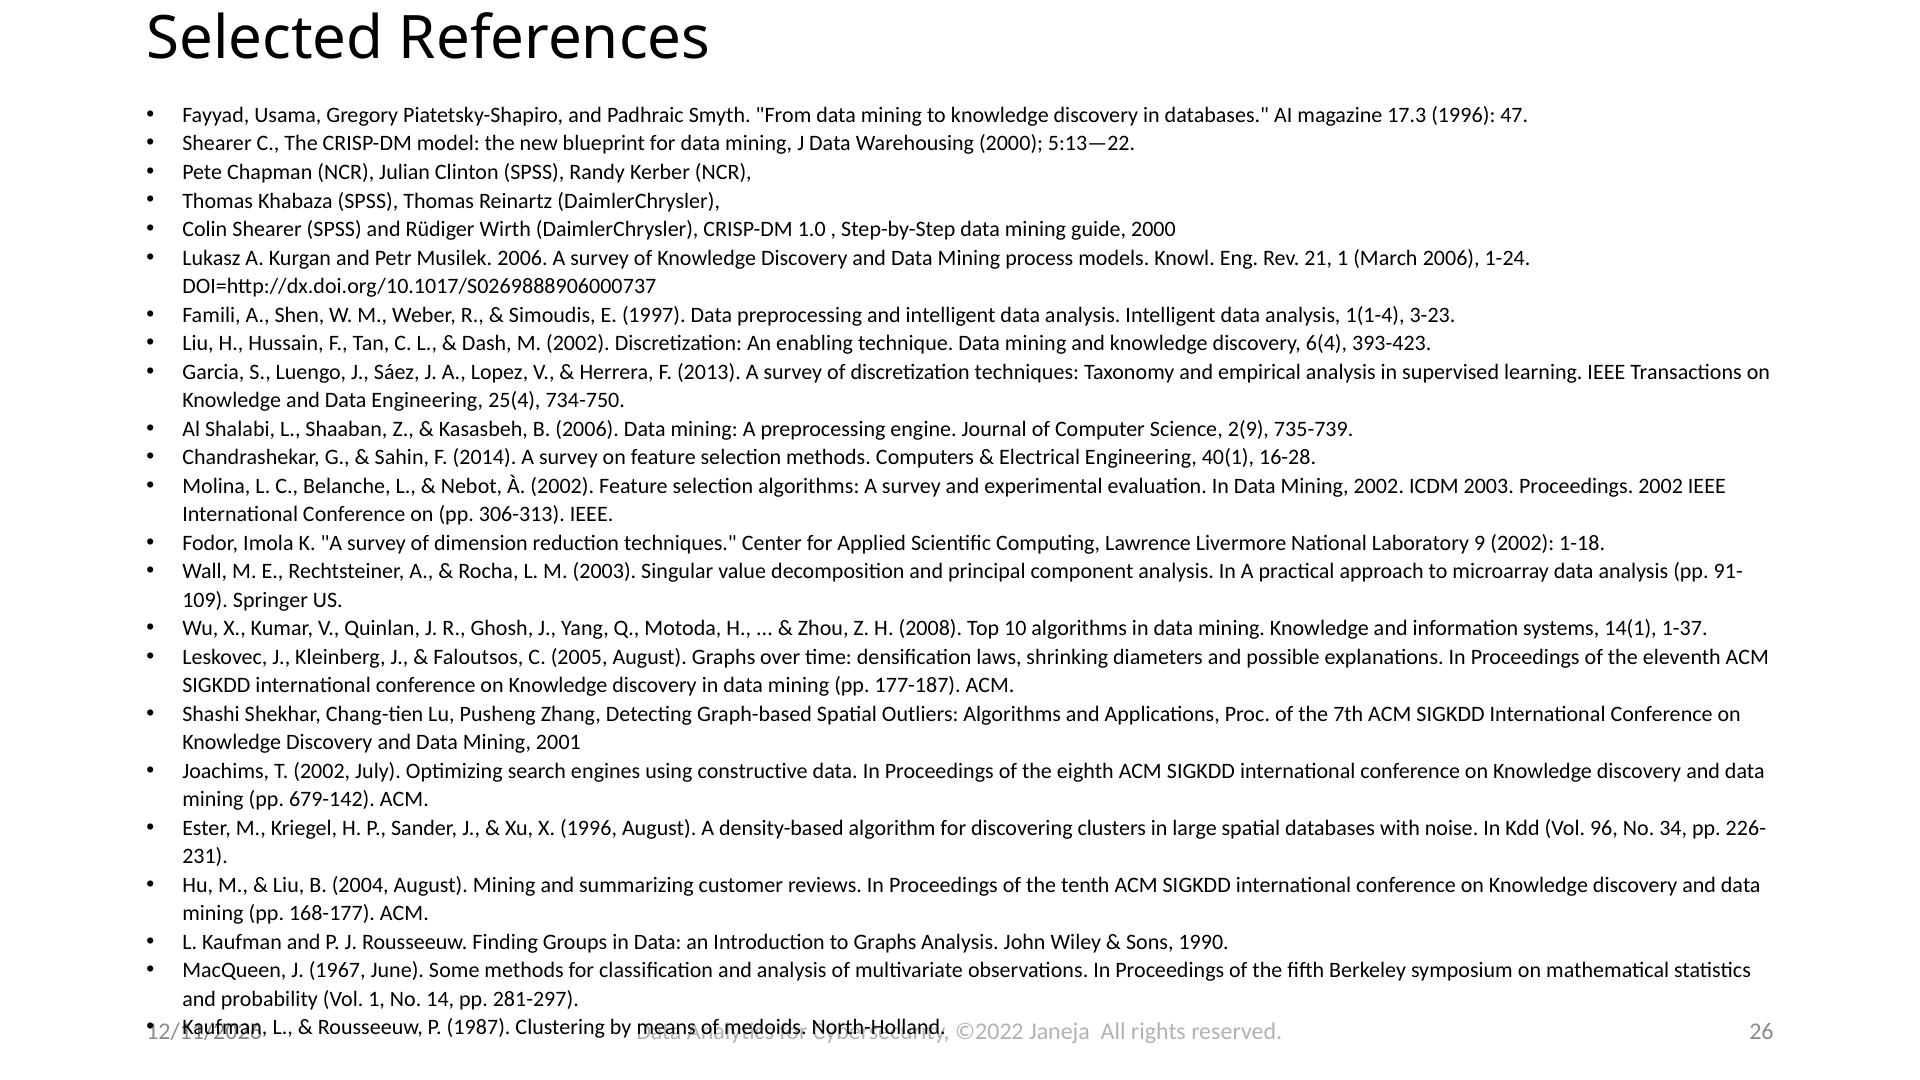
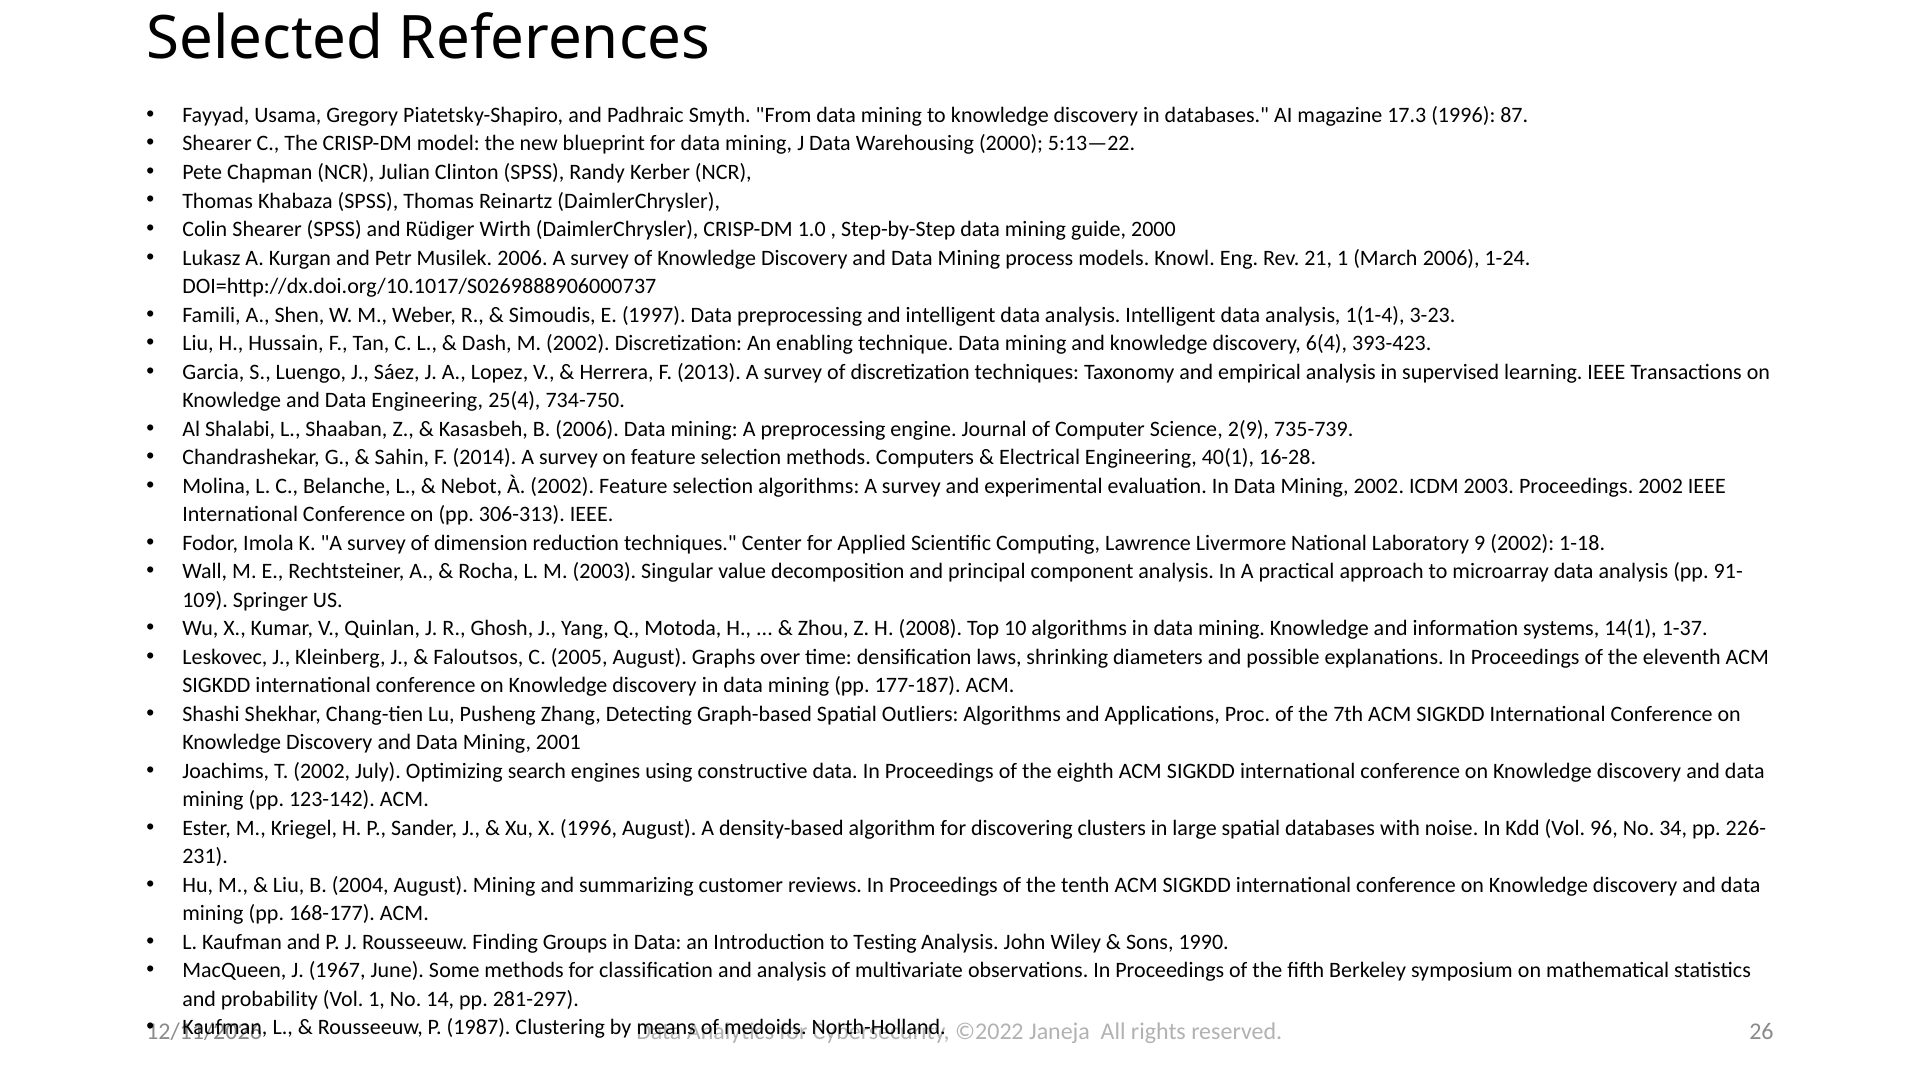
47: 47 -> 87
679-142: 679-142 -> 123-142
to Graphs: Graphs -> Testing
